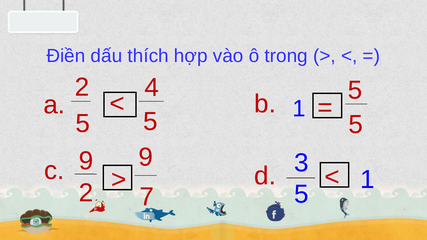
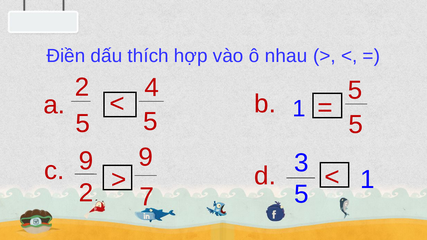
trong: trong -> nhau
